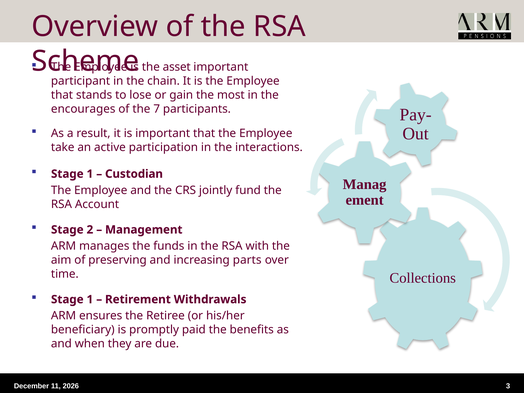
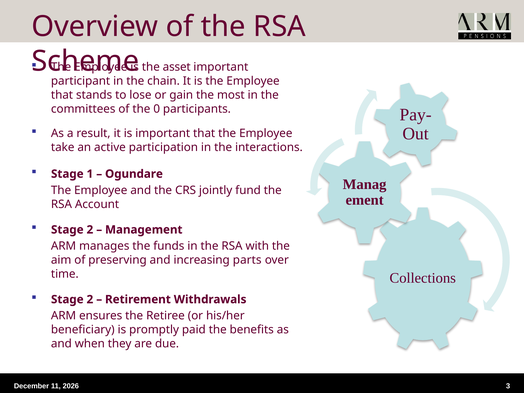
encourages: encourages -> committees
7: 7 -> 0
Custodian: Custodian -> Ogundare
1 at (90, 299): 1 -> 2
